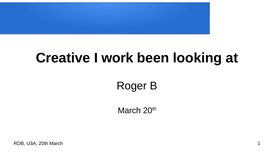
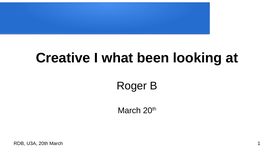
work: work -> what
